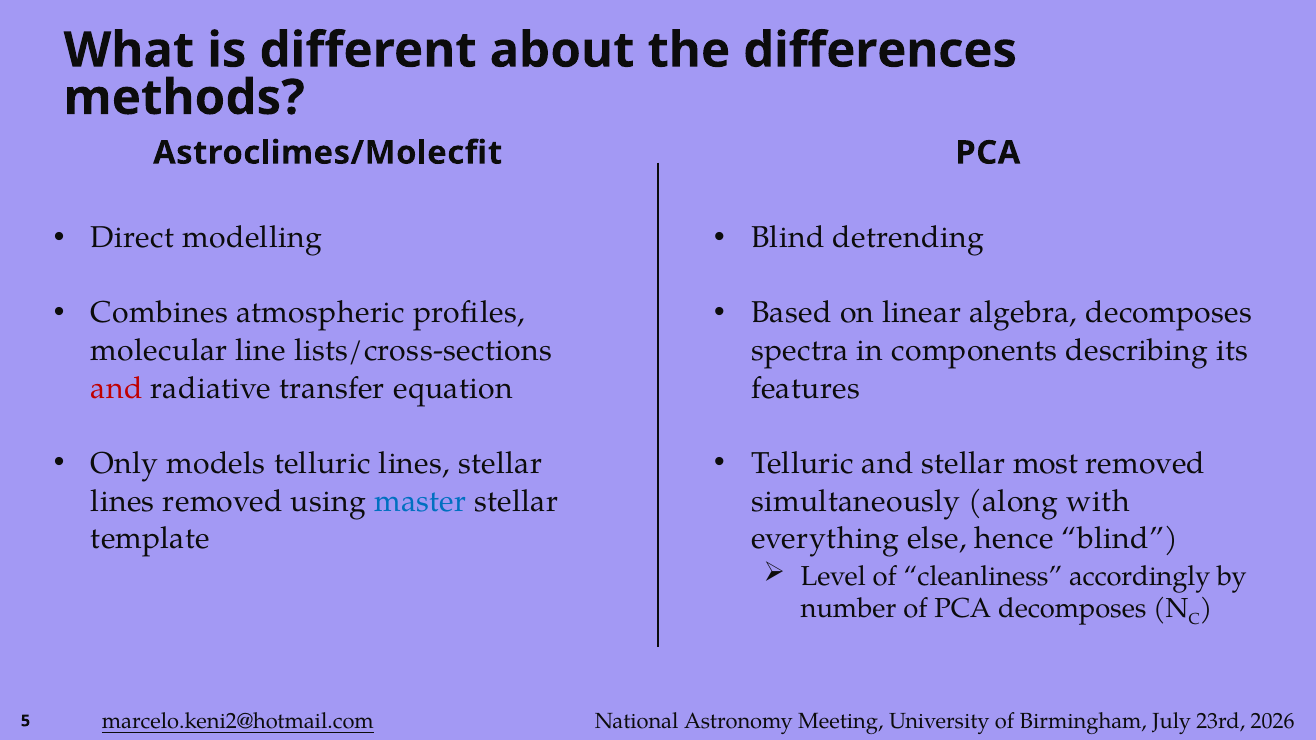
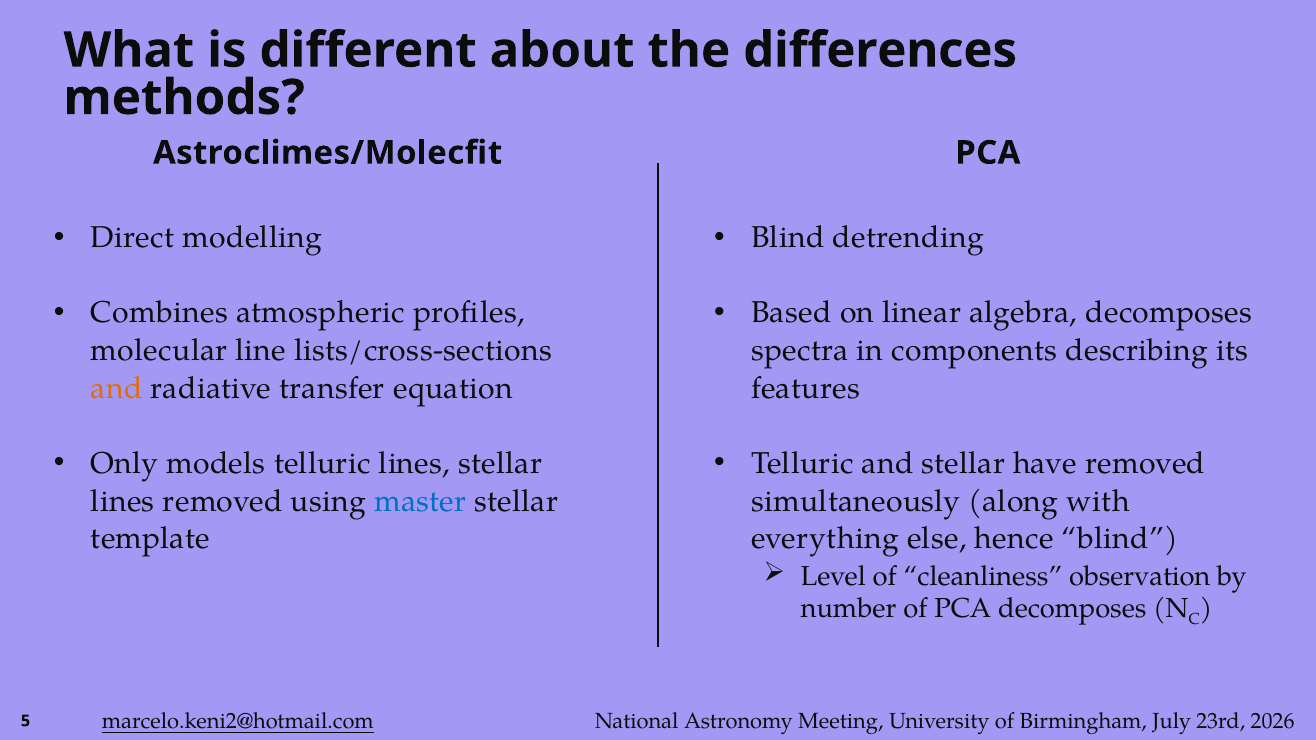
and at (117, 388) colour: red -> orange
most: most -> have
accordingly: accordingly -> observation
